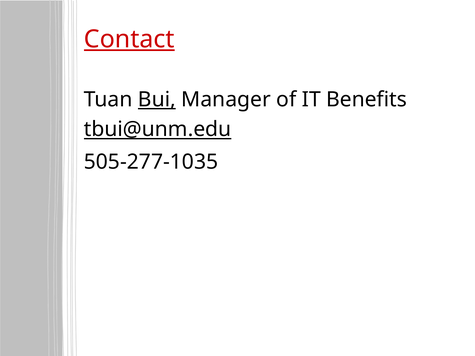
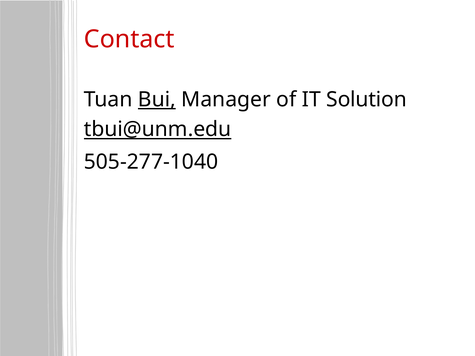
Contact underline: present -> none
Benefits: Benefits -> Solution
505-277-1035: 505-277-1035 -> 505-277-1040
